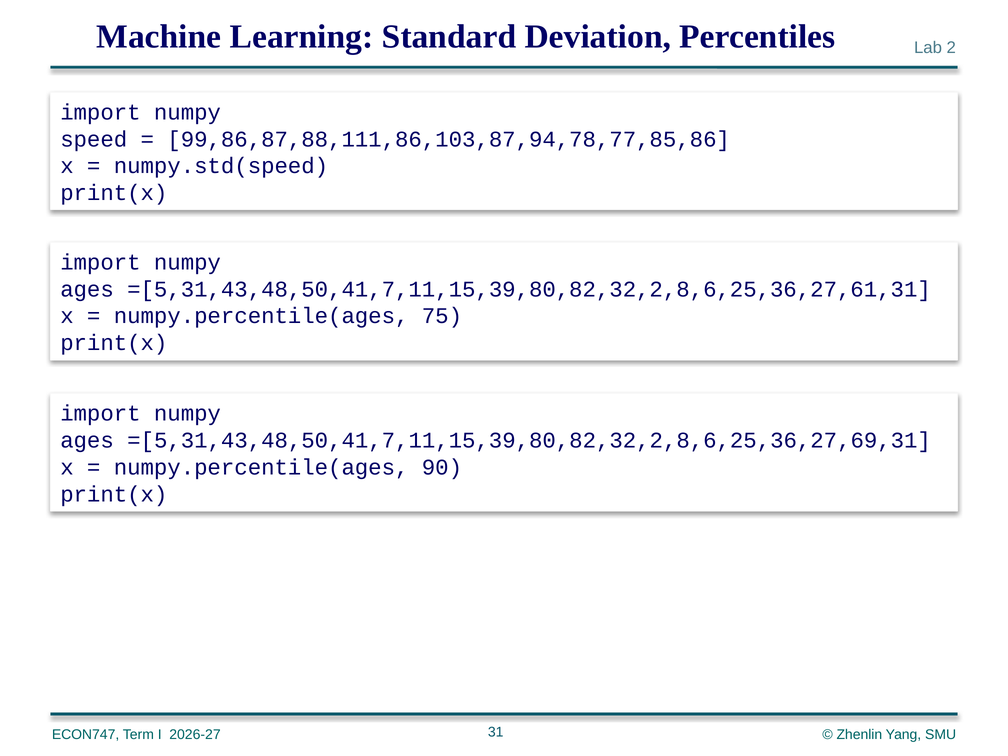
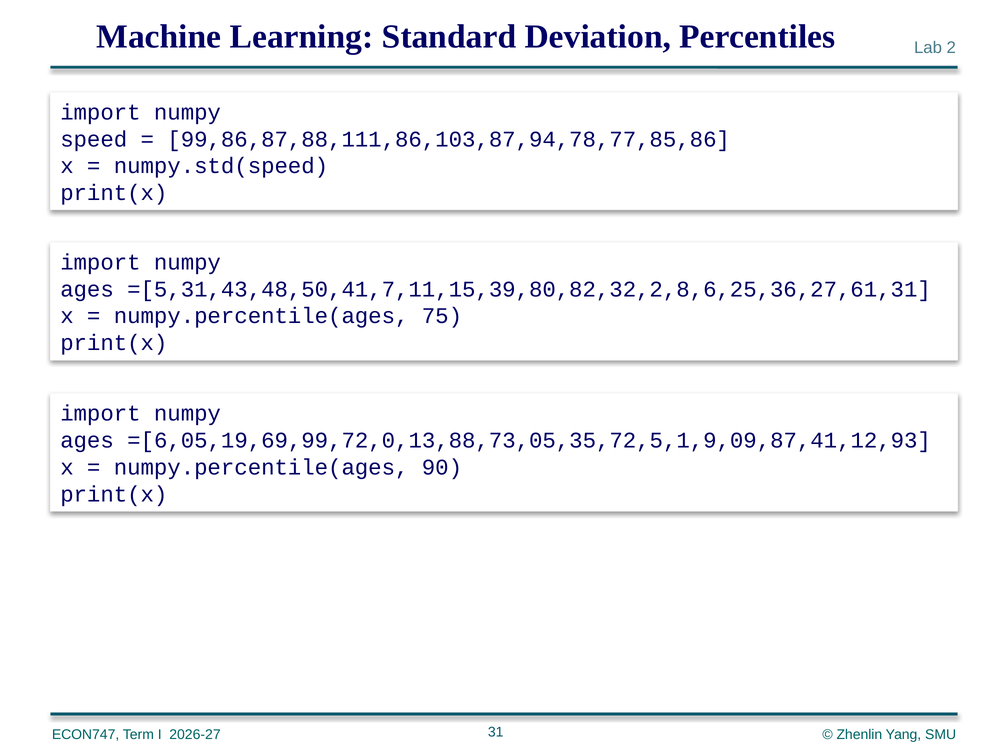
=[5,31,43,48,50,41,7,11,15,39,80,82,32,2,8,6,25,36,27,69,31: =[5,31,43,48,50,41,7,11,15,39,80,82,32,2,8,6,25,36,27,69,31 -> =[6,05,19,69,99,72,0,13,88,73,05,35,72,5,1,9,09,87,41,12,93
